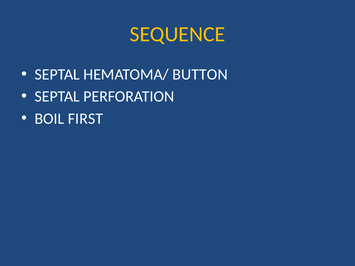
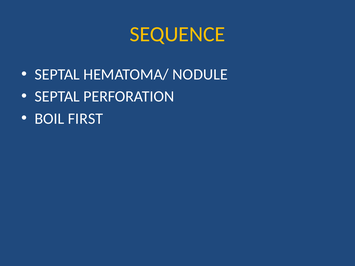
BUTTON: BUTTON -> NODULE
